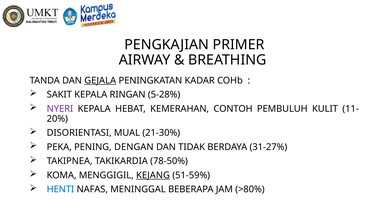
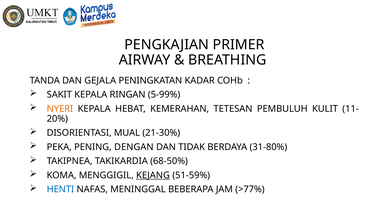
GEJALA underline: present -> none
5-28%: 5-28% -> 5-99%
NYERI colour: purple -> orange
CONTOH: CONTOH -> TETESAN
31-27%: 31-27% -> 31-80%
78-50%: 78-50% -> 68-50%
>80%: >80% -> >77%
